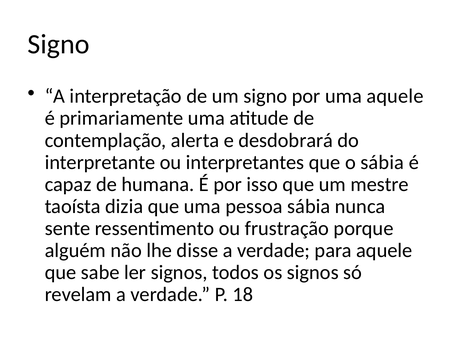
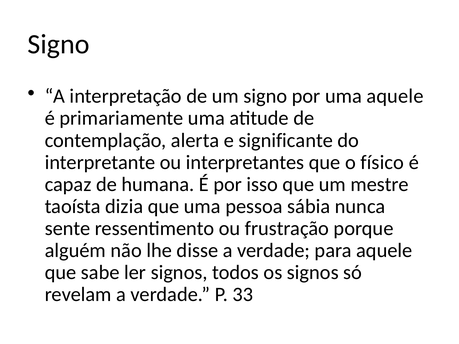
desdobrará: desdobrará -> significante
o sábia: sábia -> físico
18: 18 -> 33
